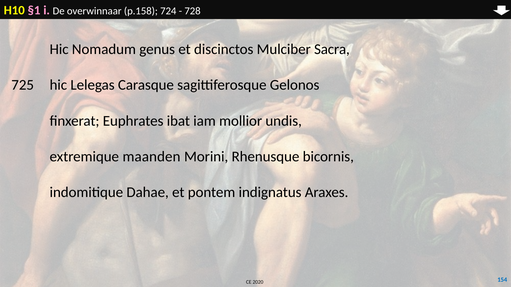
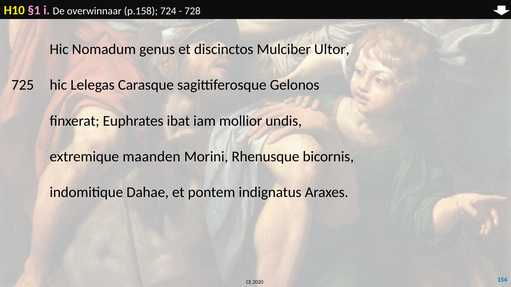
Sacra: Sacra -> Ultor
